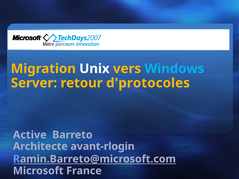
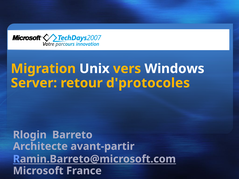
Windows colour: light blue -> white
Active: Active -> Rlogin
avant-rlogin: avant-rlogin -> avant-partir
